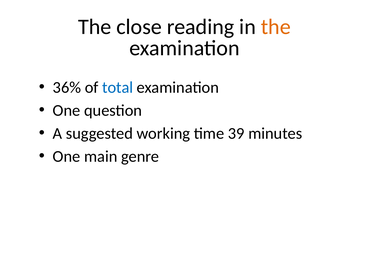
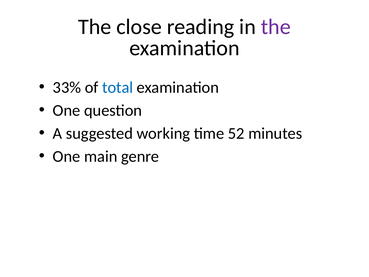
the at (276, 27) colour: orange -> purple
36%: 36% -> 33%
39: 39 -> 52
